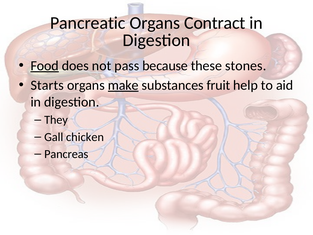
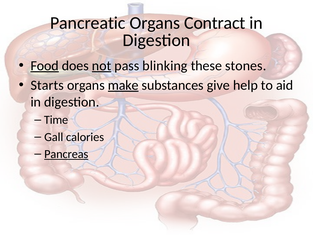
not underline: none -> present
because: because -> blinking
fruit: fruit -> give
They: They -> Time
chicken: chicken -> calories
Pancreas underline: none -> present
